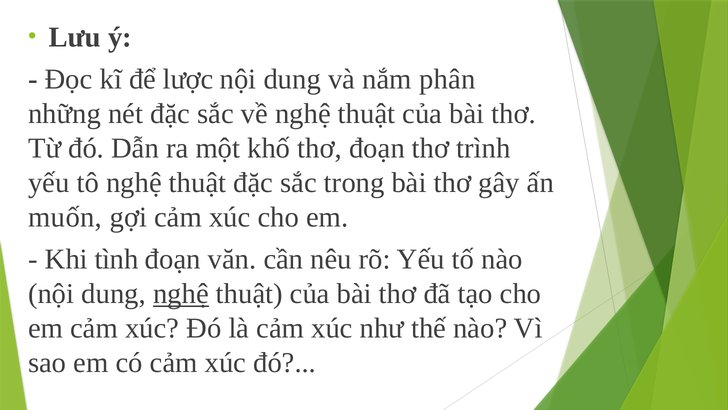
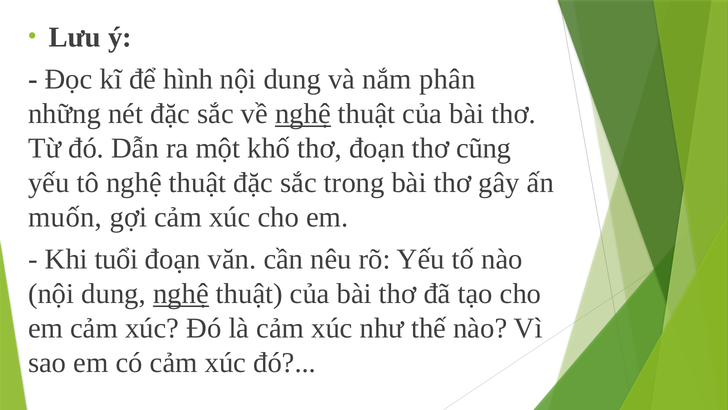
lược: lược -> hình
nghệ at (303, 114) underline: none -> present
trình: trình -> cũng
tình: tình -> tuổi
